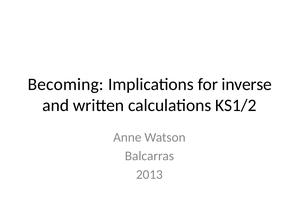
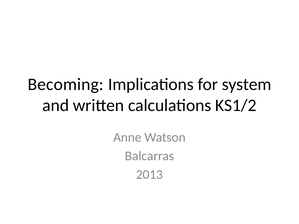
inverse: inverse -> system
